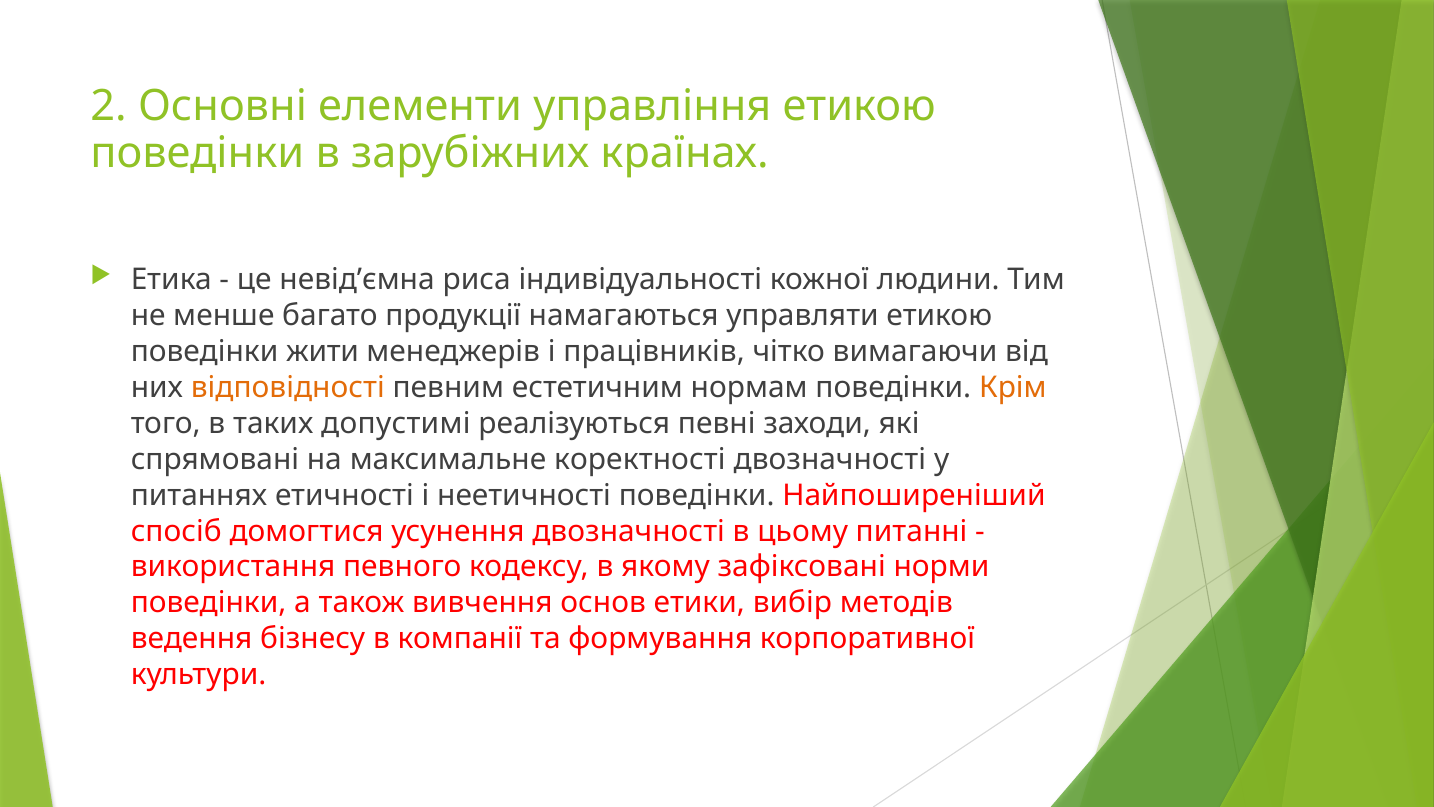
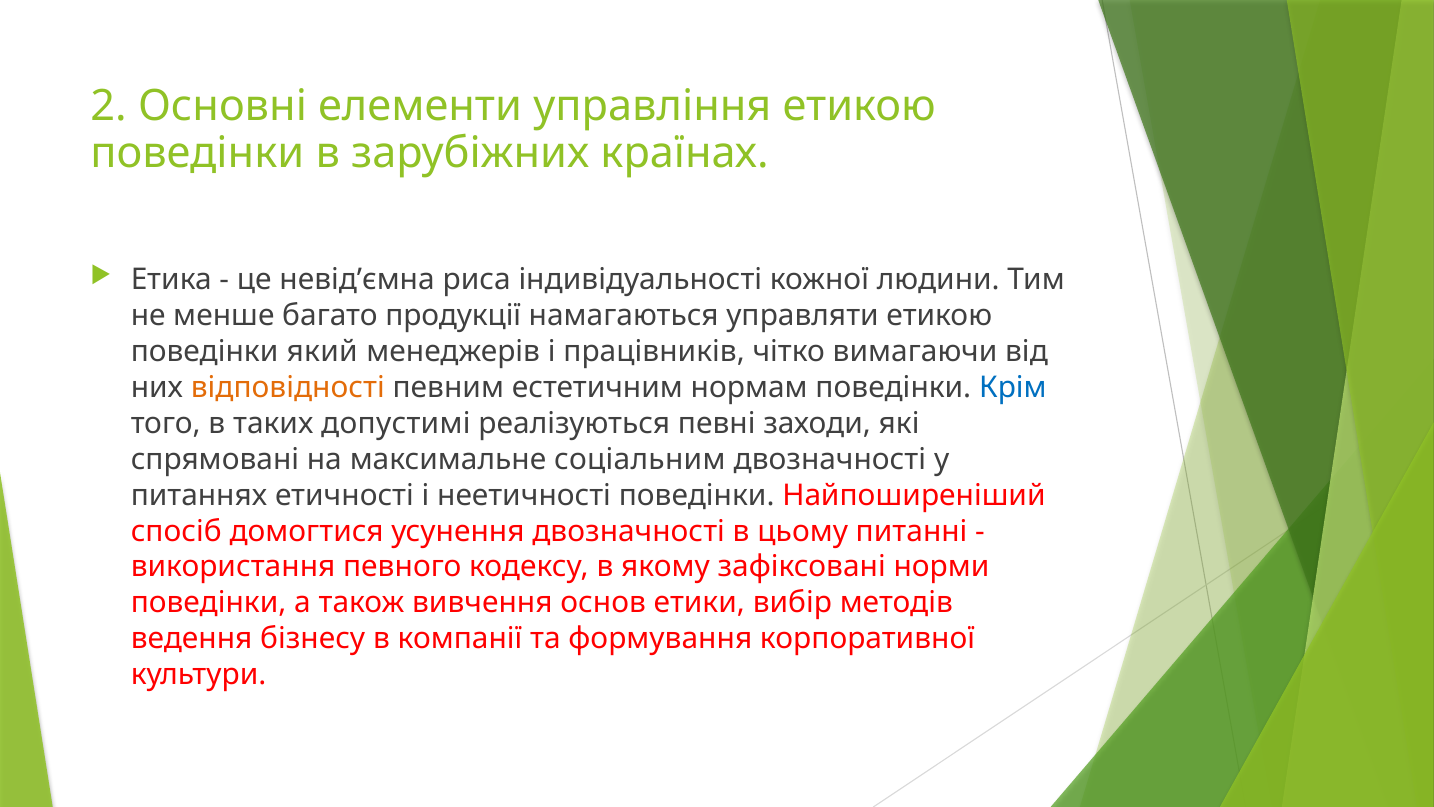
жити: жити -> який
Крім colour: orange -> blue
коректності: коректності -> соціальним
